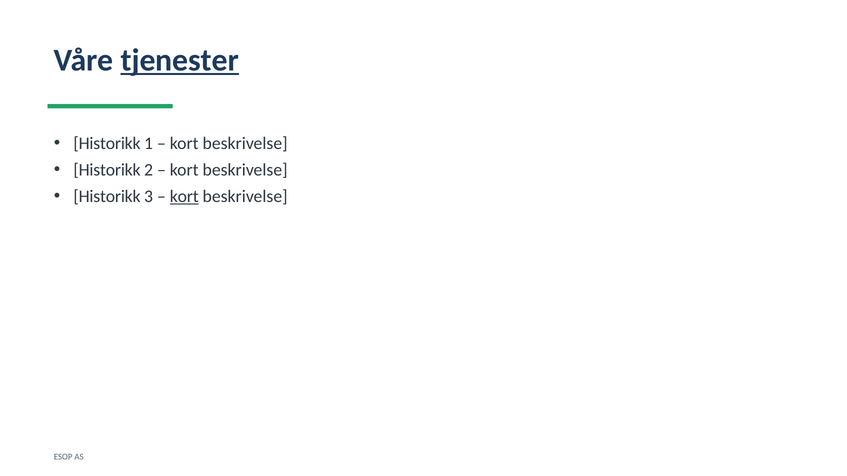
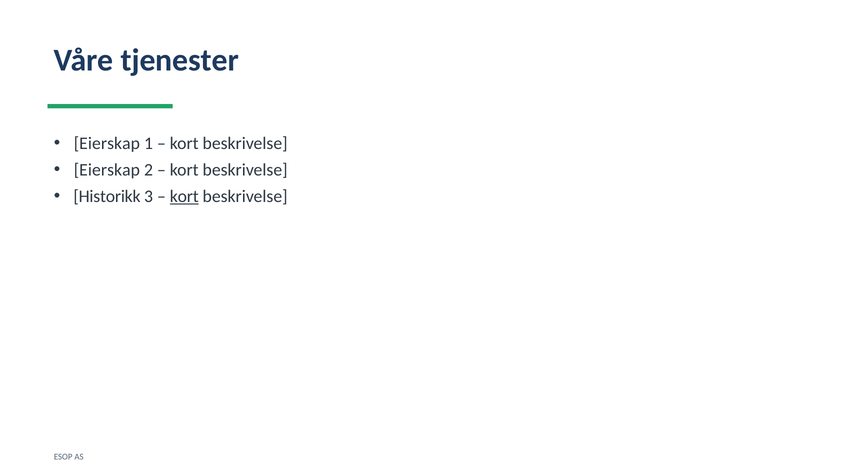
tjenester underline: present -> none
Historikk at (107, 143): Historikk -> Eierskap
Historikk at (107, 170): Historikk -> Eierskap
